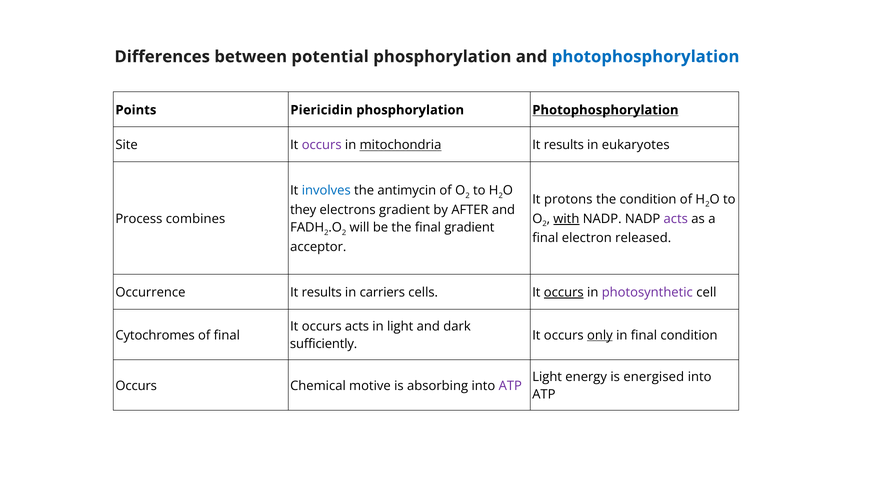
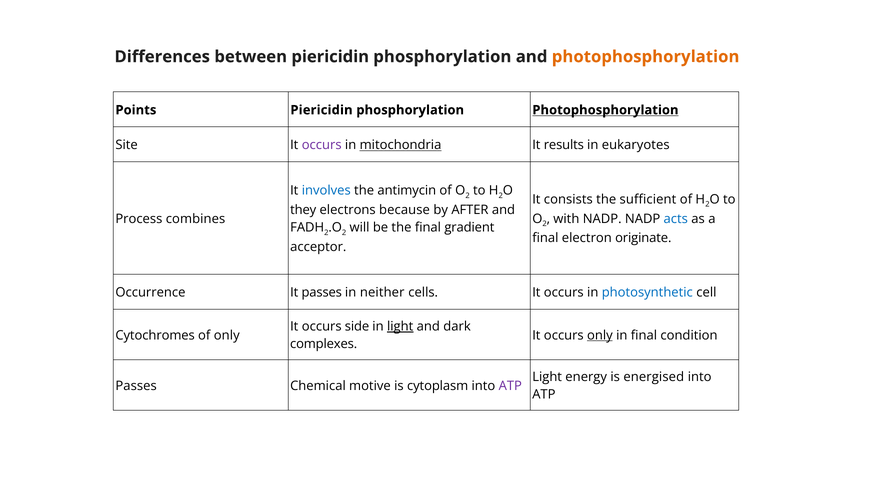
between potential: potential -> piericidin
photophosphorylation at (646, 57) colour: blue -> orange
protons: protons -> consists
the condition: condition -> sufficient
electrons gradient: gradient -> because
with underline: present -> none
acts at (676, 219) colour: purple -> blue
released: released -> originate
Occurrence It results: results -> passes
carriers: carriers -> neither
occurs at (564, 292) underline: present -> none
photosynthetic colour: purple -> blue
occurs acts: acts -> side
light at (400, 326) underline: none -> present
of final: final -> only
sufficiently: sufficiently -> complexes
Occurs at (136, 386): Occurs -> Passes
absorbing: absorbing -> cytoplasm
